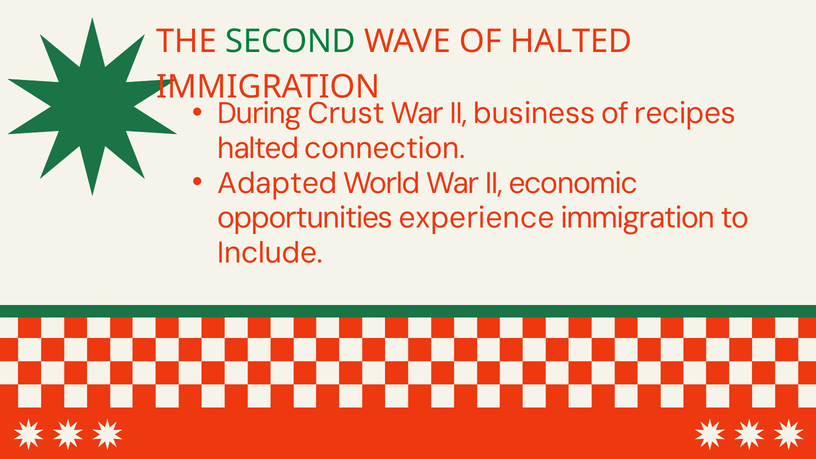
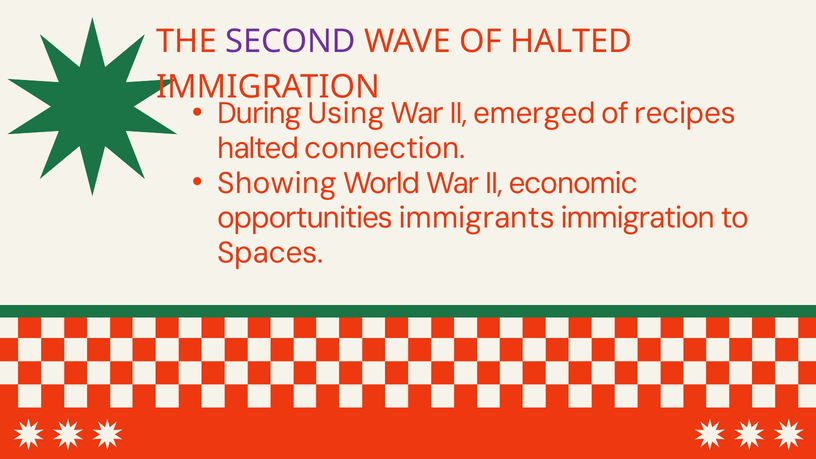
SECOND colour: green -> purple
Crust: Crust -> Using
business: business -> emerged
Adapted: Adapted -> Showing
experience: experience -> immigrants
Include: Include -> Spaces
